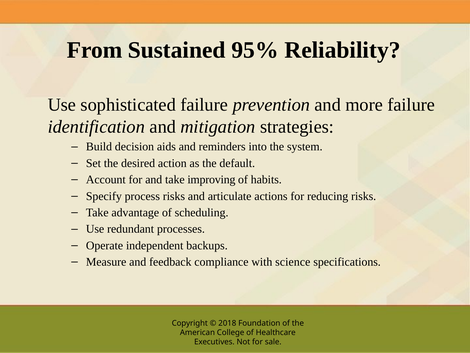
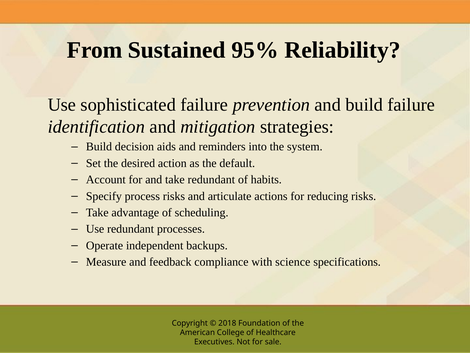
and more: more -> build
take improving: improving -> redundant
